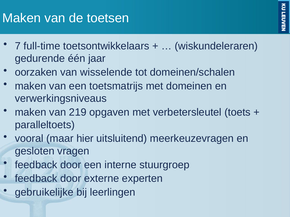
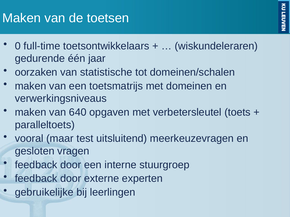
7: 7 -> 0
wisselende: wisselende -> statistische
219: 219 -> 640
hier: hier -> test
